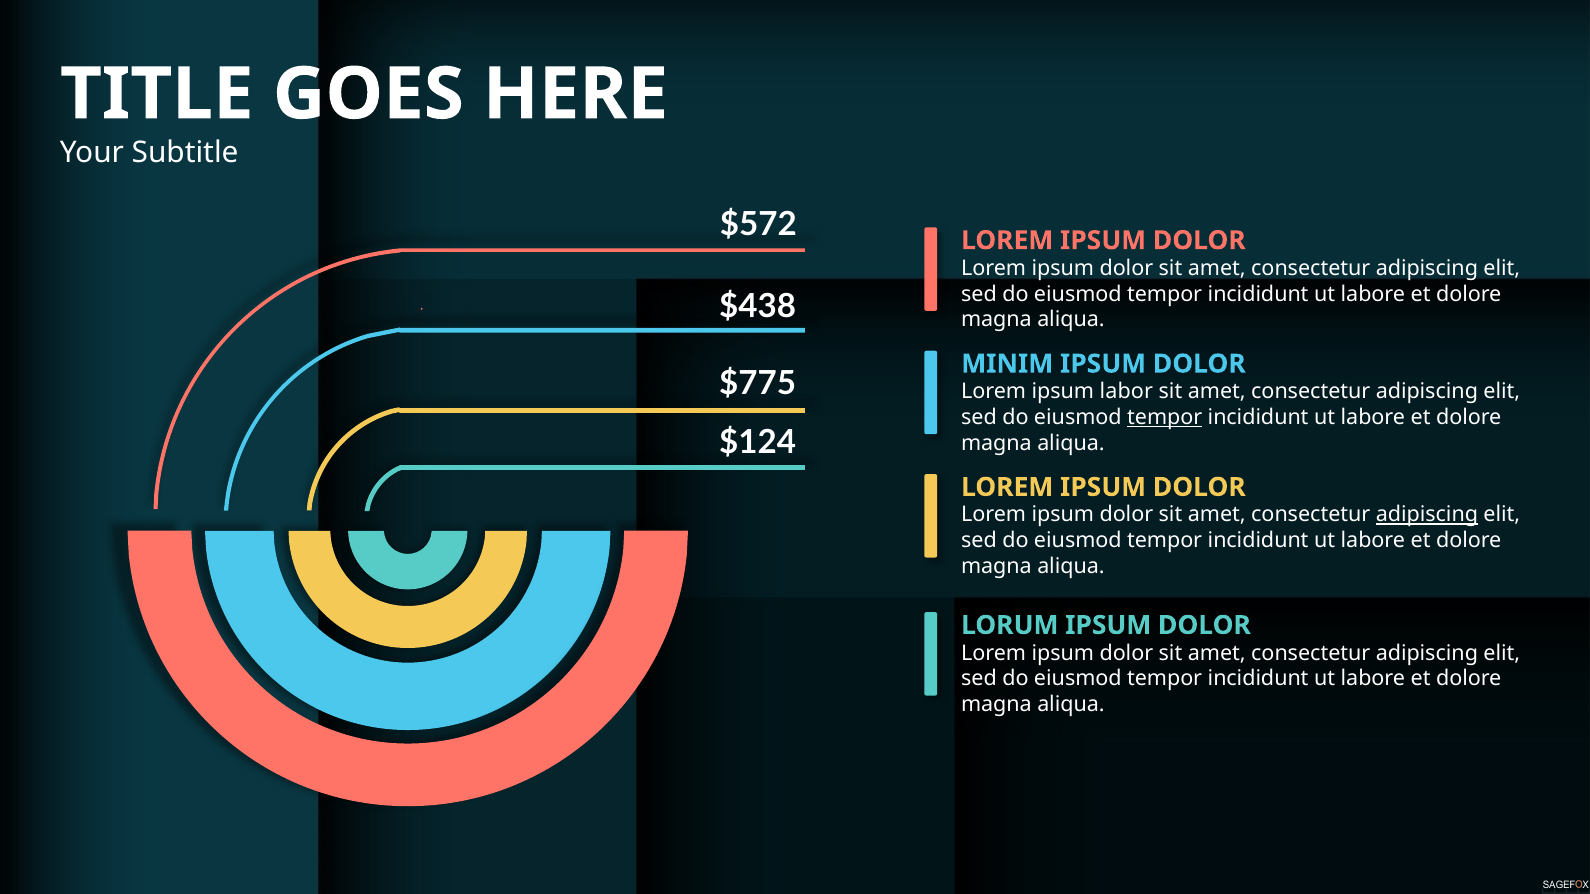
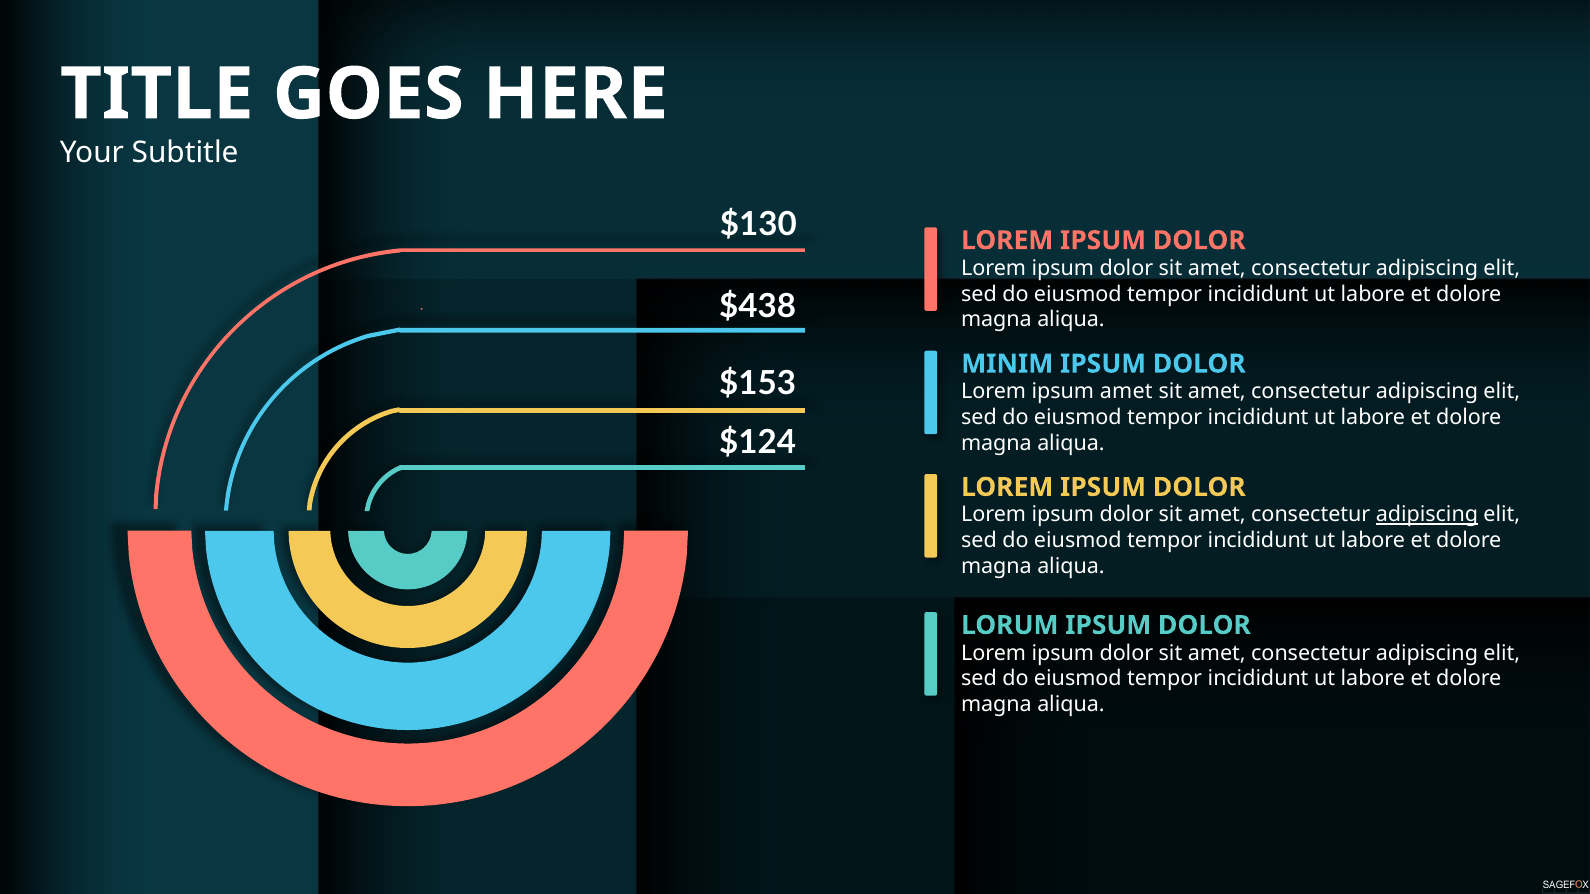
$572: $572 -> $130
$775: $775 -> $153
ipsum labor: labor -> amet
tempor at (1165, 418) underline: present -> none
